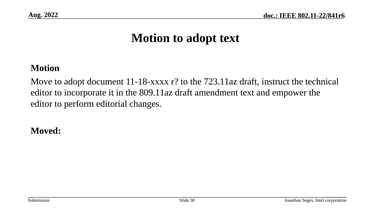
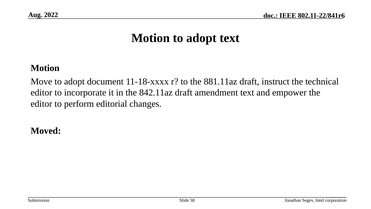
723.11az: 723.11az -> 881.11az
809.11az: 809.11az -> 842.11az
